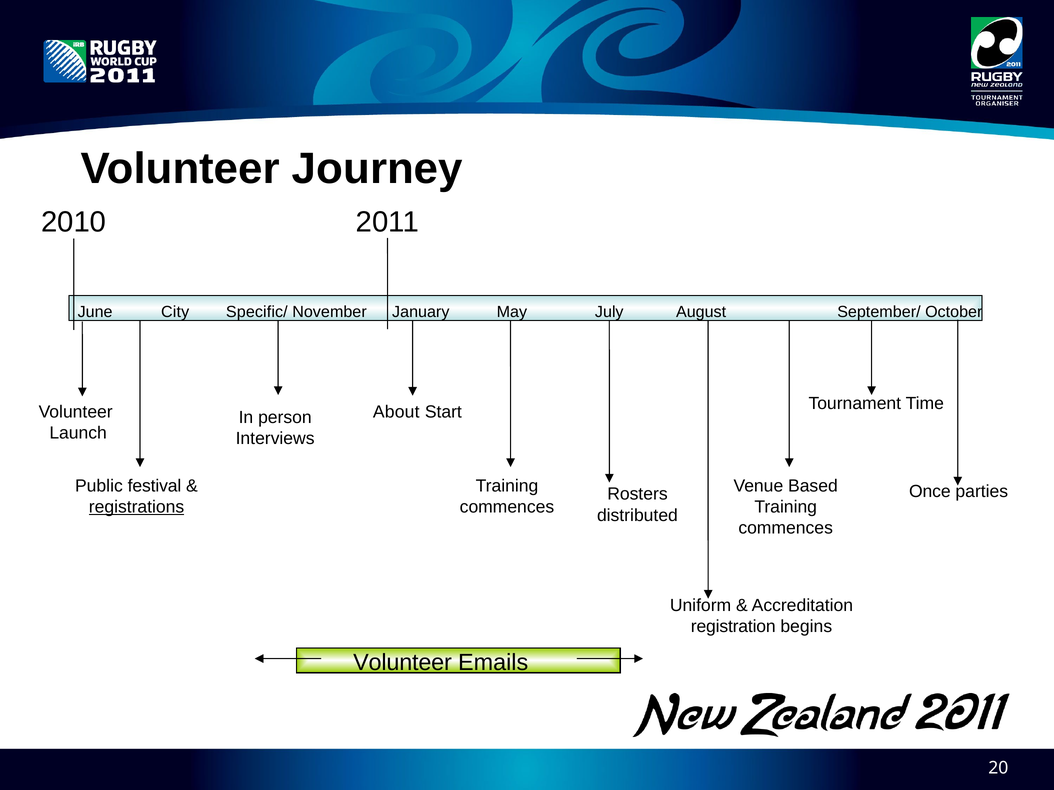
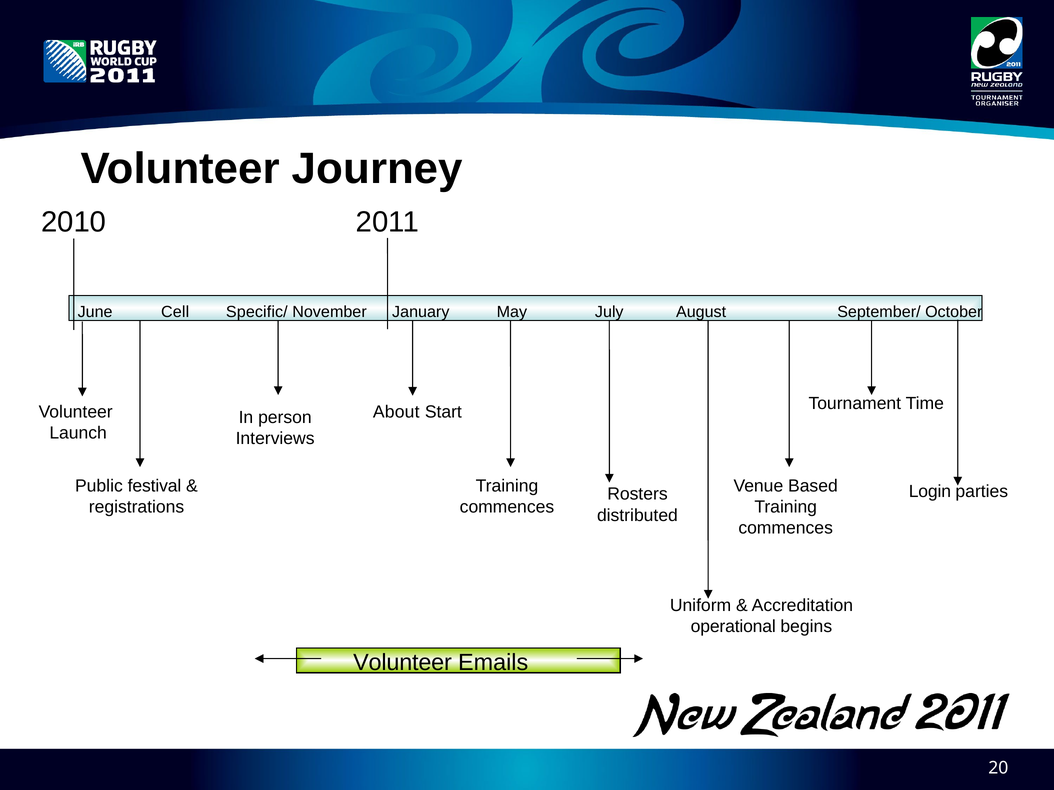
City: City -> Cell
Once: Once -> Login
registrations underline: present -> none
registration: registration -> operational
